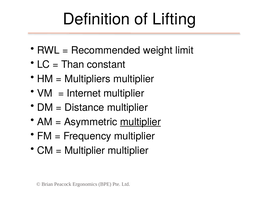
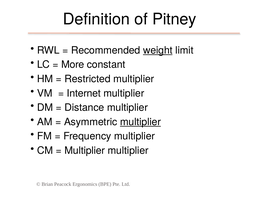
Lifting: Lifting -> Pitney
weight underline: none -> present
Than: Than -> More
Multipliers: Multipliers -> Restricted
